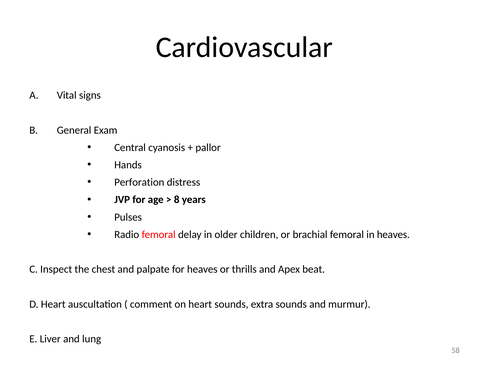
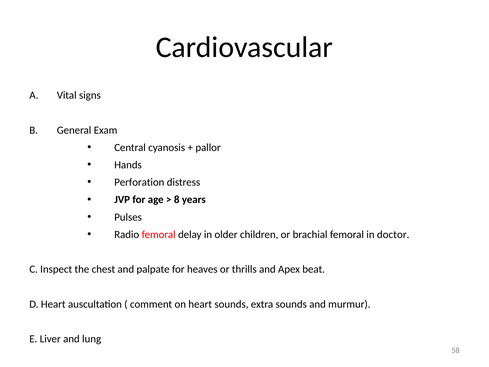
in heaves: heaves -> doctor
